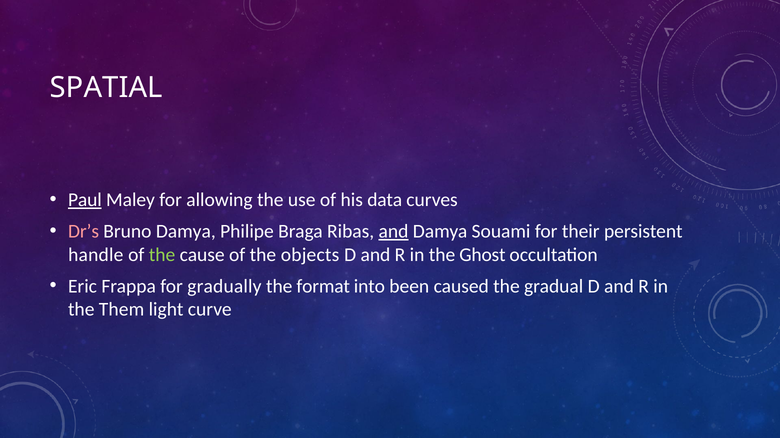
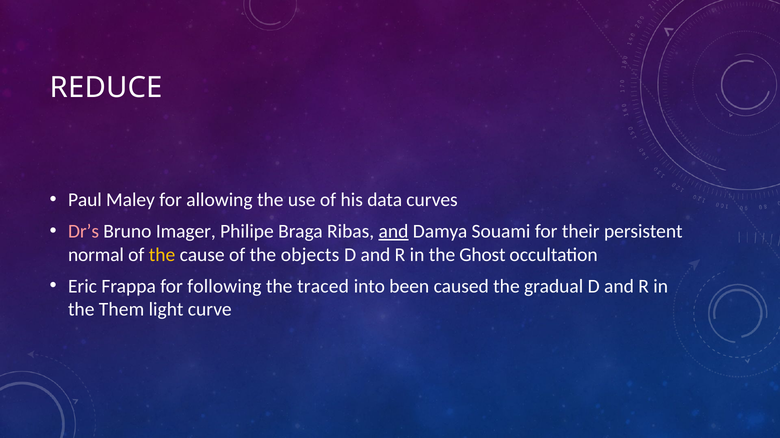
SPATIAL: SPATIAL -> REDUCE
Paul underline: present -> none
Bruno Damya: Damya -> Imager
handle: handle -> normal
the at (162, 255) colour: light green -> yellow
gradually: gradually -> following
format: format -> traced
